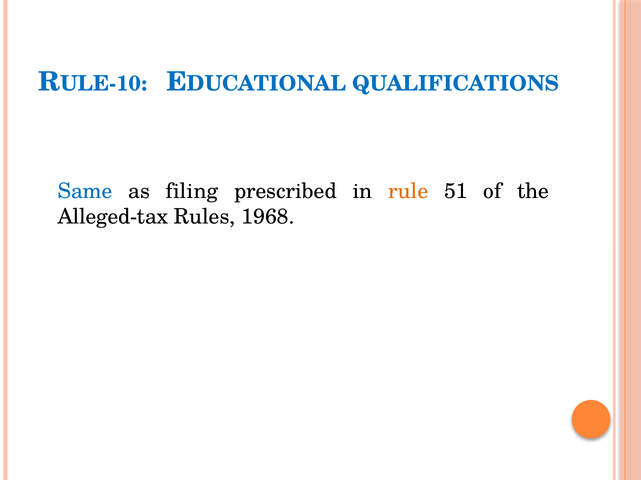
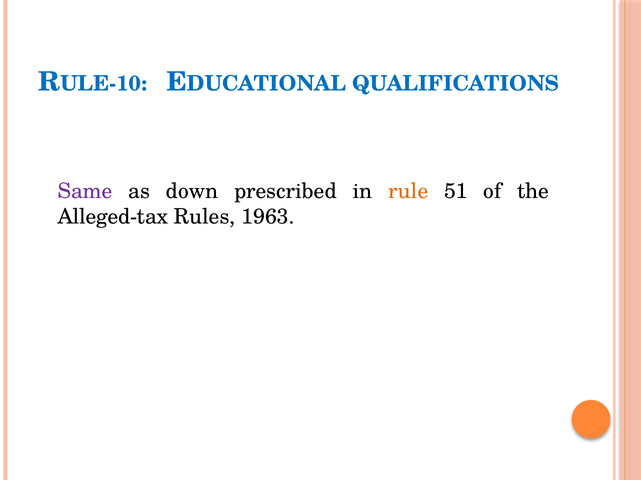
Same colour: blue -> purple
filing: filing -> down
1968: 1968 -> 1963
